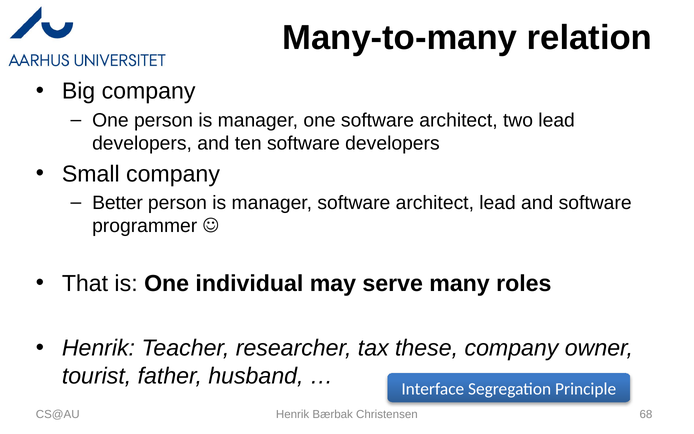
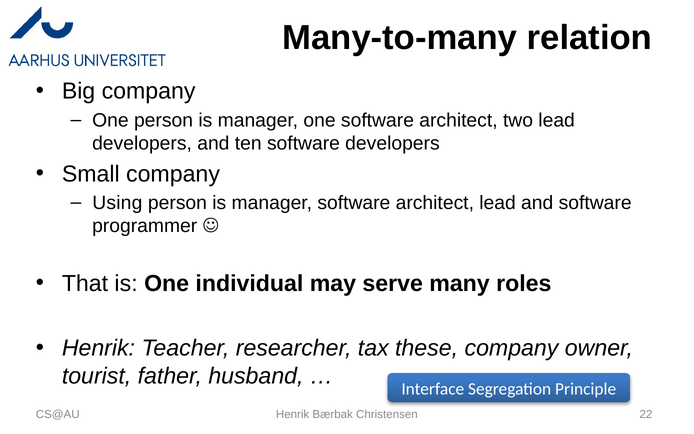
Better: Better -> Using
68: 68 -> 22
